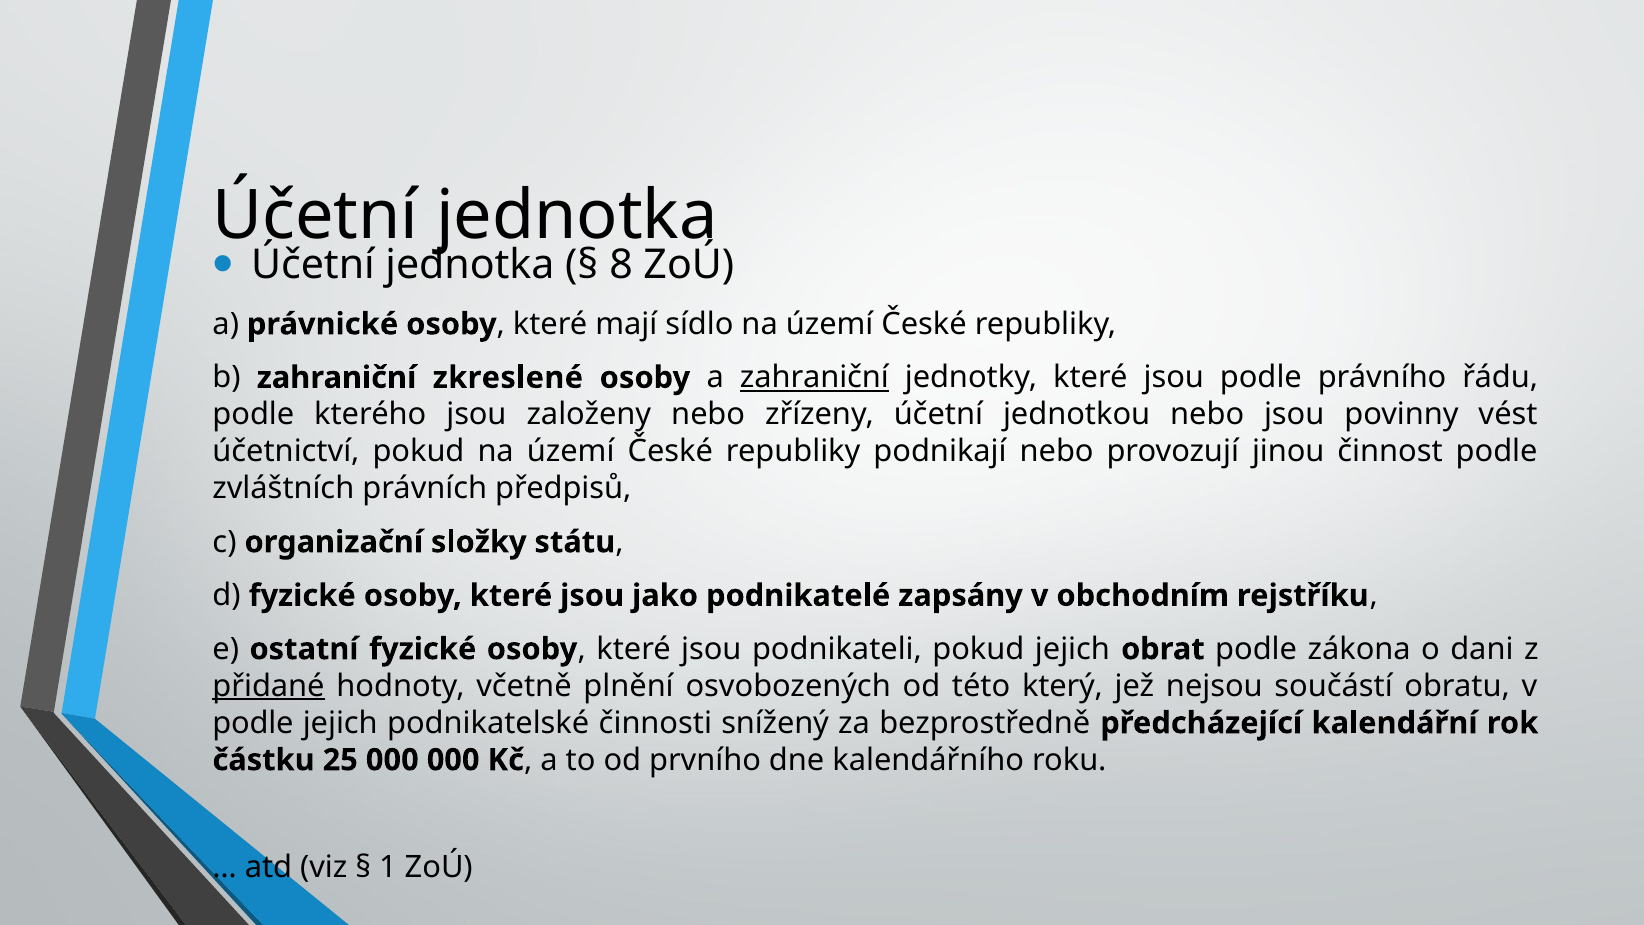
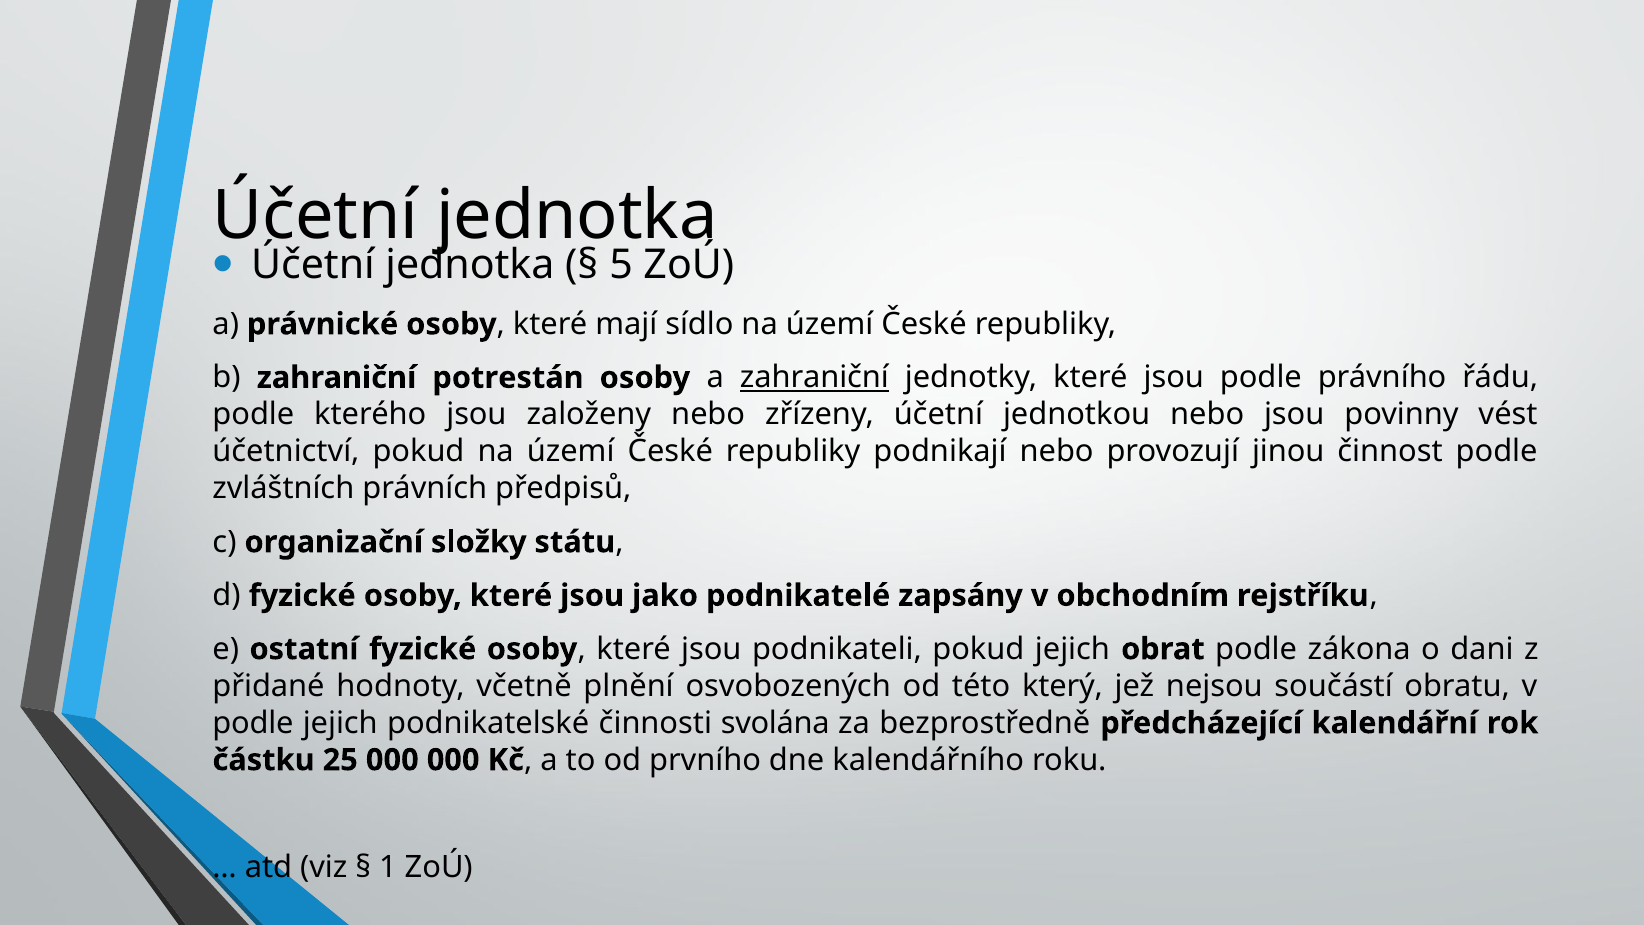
8: 8 -> 5
zkreslené: zkreslené -> potrestán
přidané underline: present -> none
snížený: snížený -> svolána
